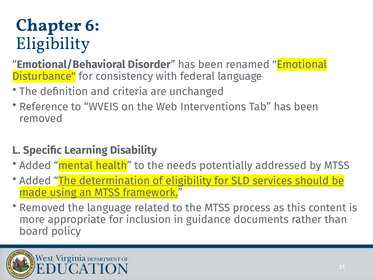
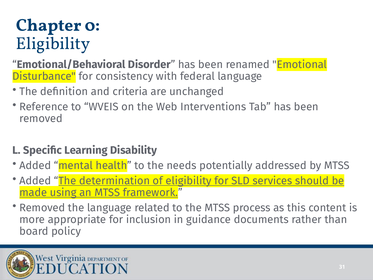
6: 6 -> 0
